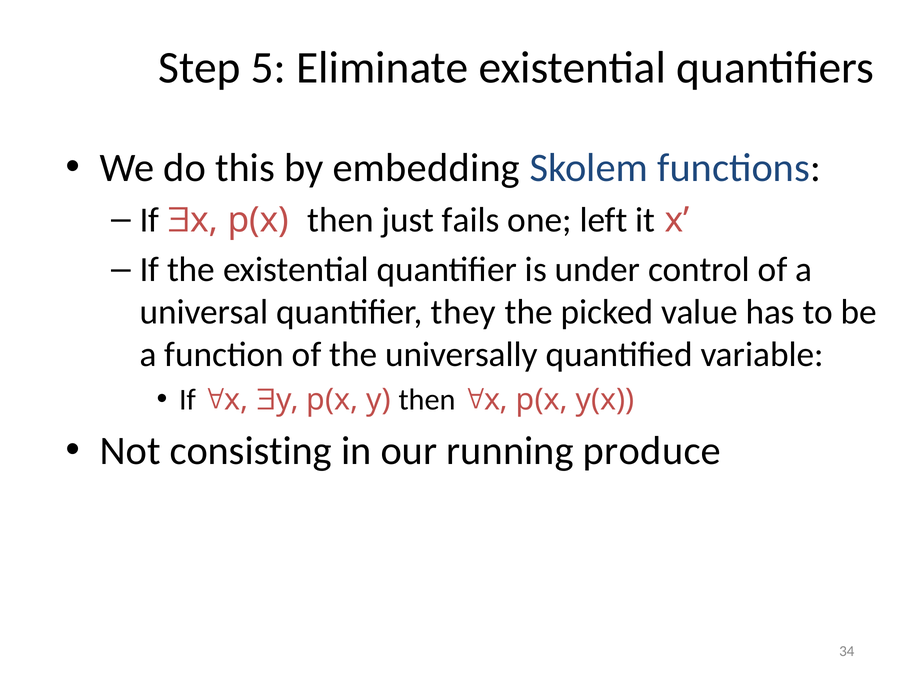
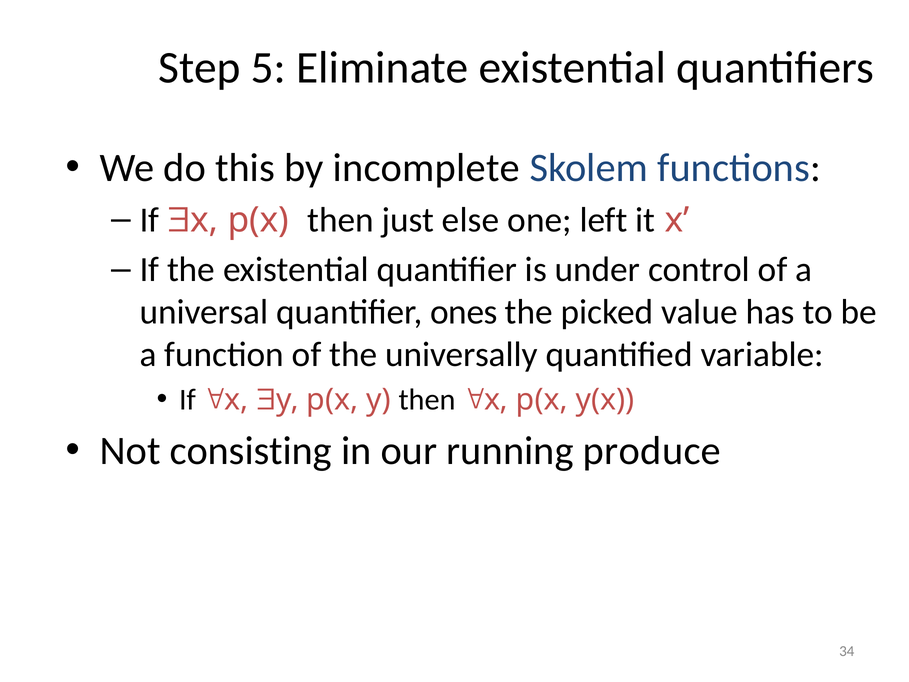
embedding: embedding -> incomplete
fails: fails -> else
they: they -> ones
